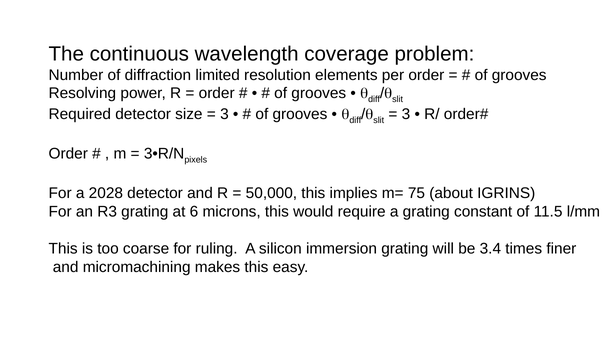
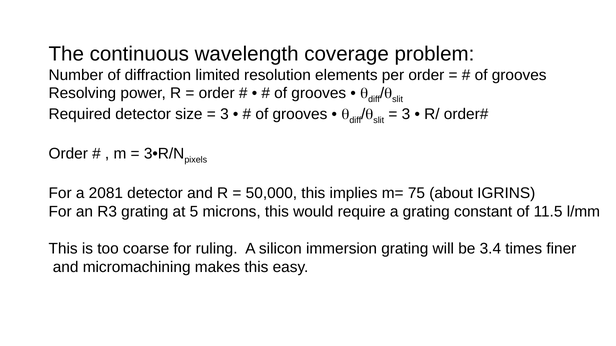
2028: 2028 -> 2081
6: 6 -> 5
